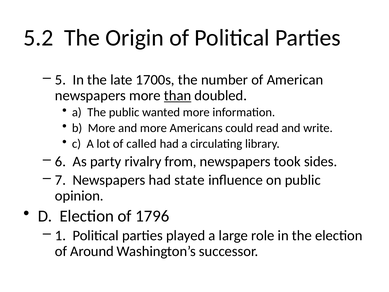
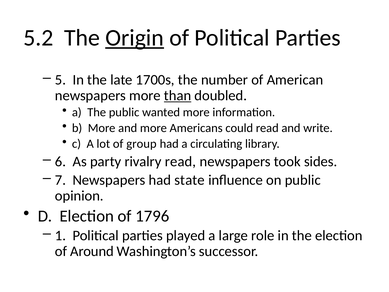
Origin underline: none -> present
called: called -> group
rivalry from: from -> read
